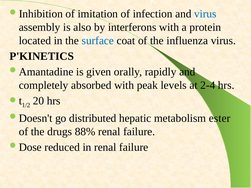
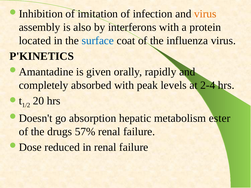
virus at (205, 14) colour: blue -> orange
distributed: distributed -> absorption
88%: 88% -> 57%
